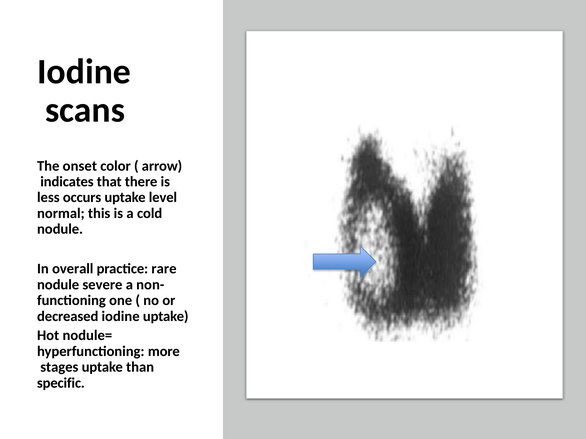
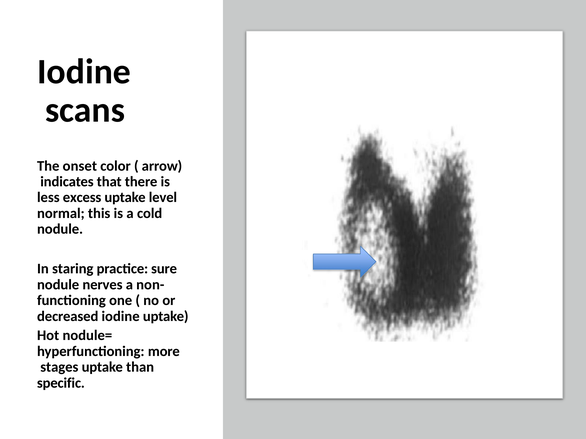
occurs: occurs -> excess
overall: overall -> staring
rare: rare -> sure
severe: severe -> nerves
